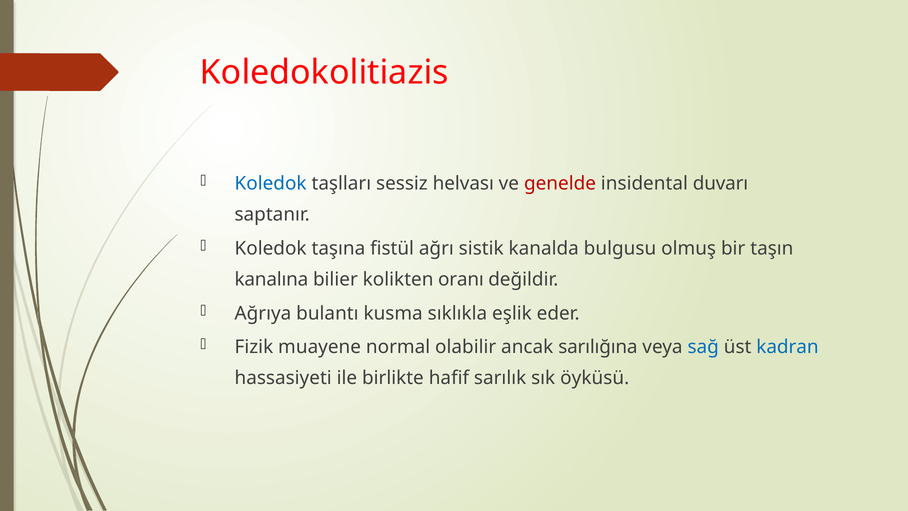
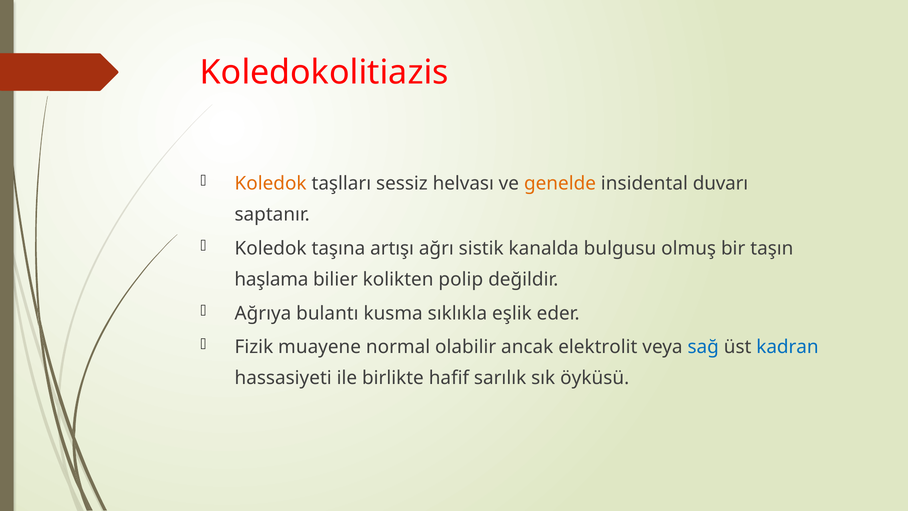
Koledok at (271, 183) colour: blue -> orange
genelde colour: red -> orange
fistül: fistül -> artışı
kanalına: kanalına -> haşlama
oranı: oranı -> polip
sarılığına: sarılığına -> elektrolit
